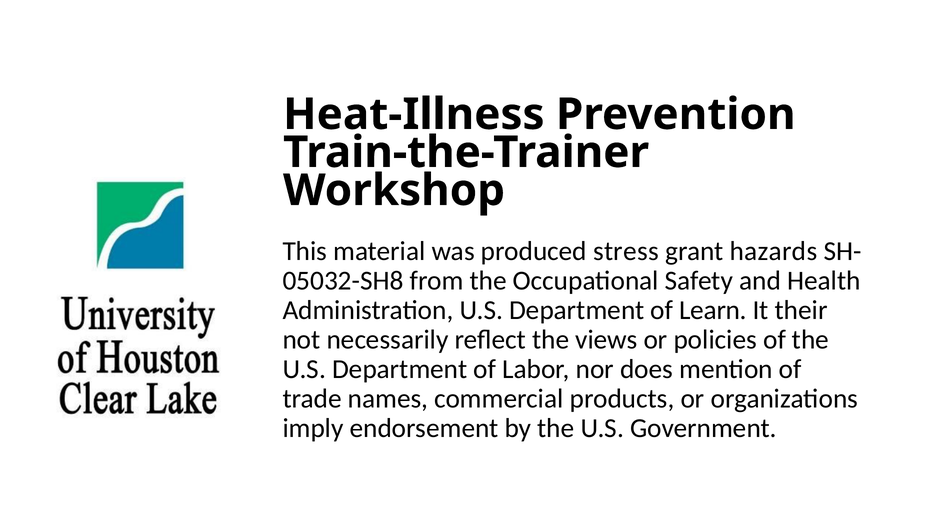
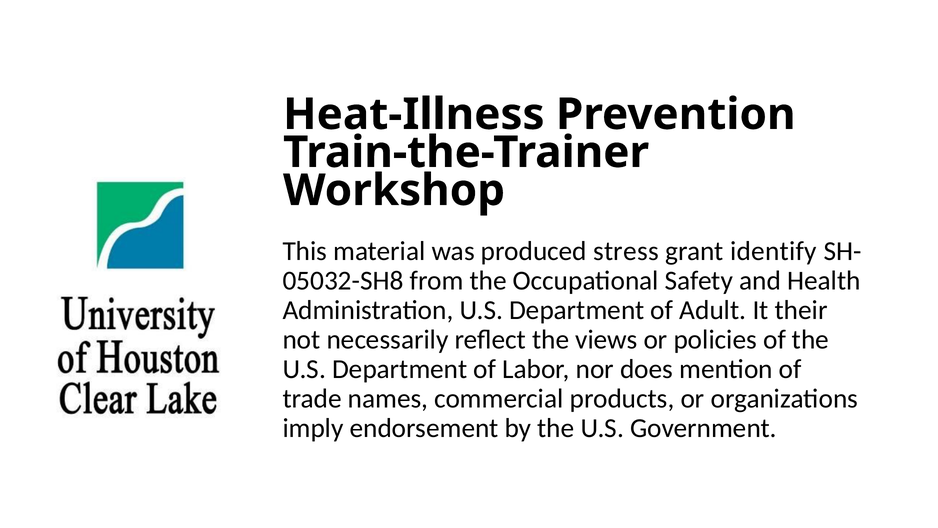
hazards: hazards -> identify
Learn: Learn -> Adult
